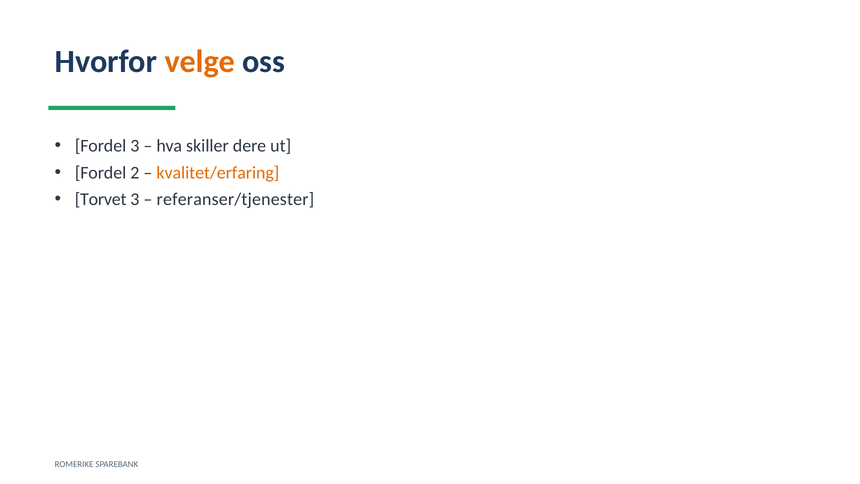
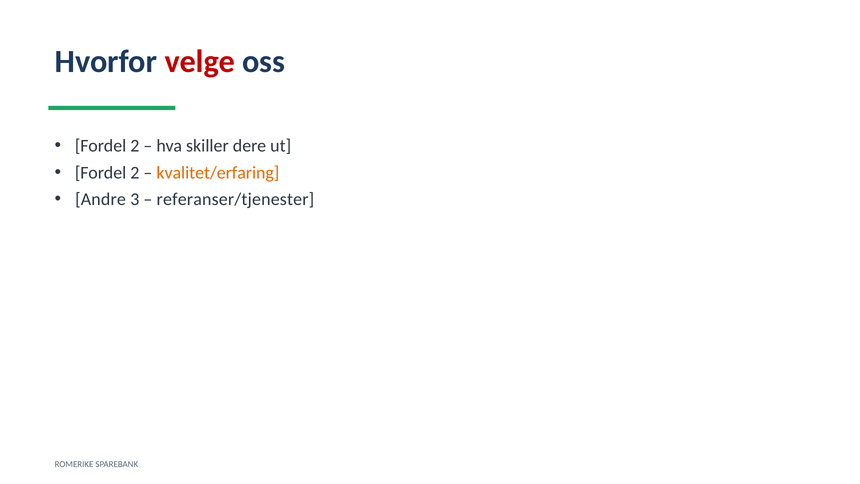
velge colour: orange -> red
3 at (135, 146): 3 -> 2
Torvet: Torvet -> Andre
